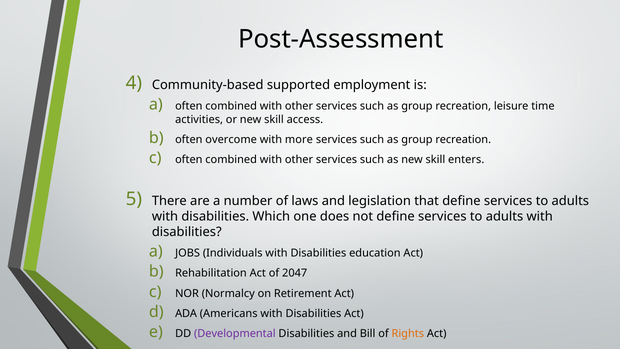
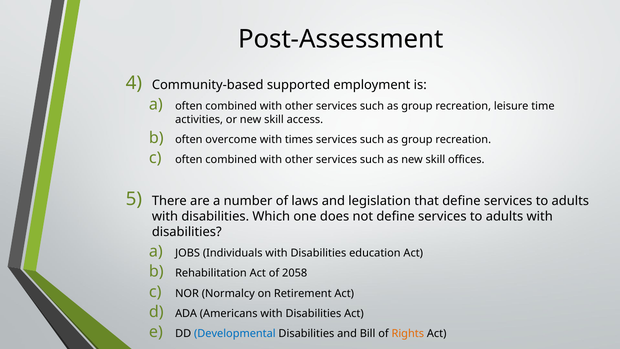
more: more -> times
enters: enters -> offices
2047: 2047 -> 2058
Developmental colour: purple -> blue
